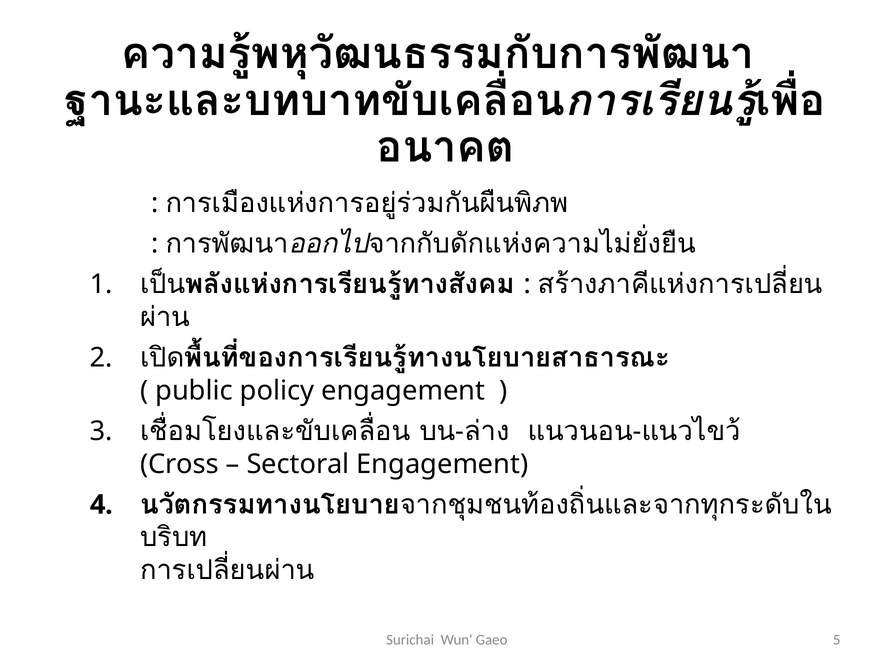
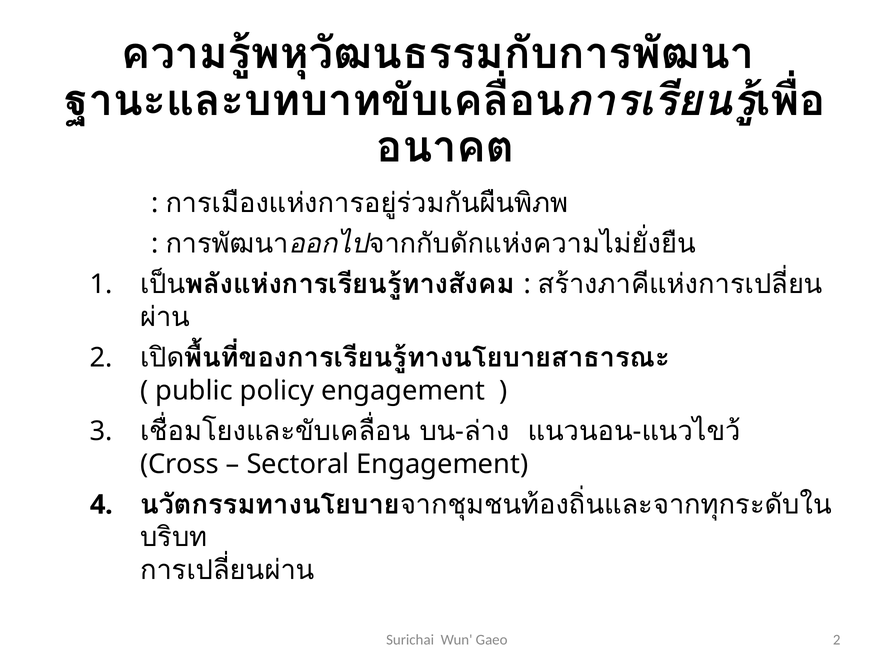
Gaeo 5: 5 -> 2
